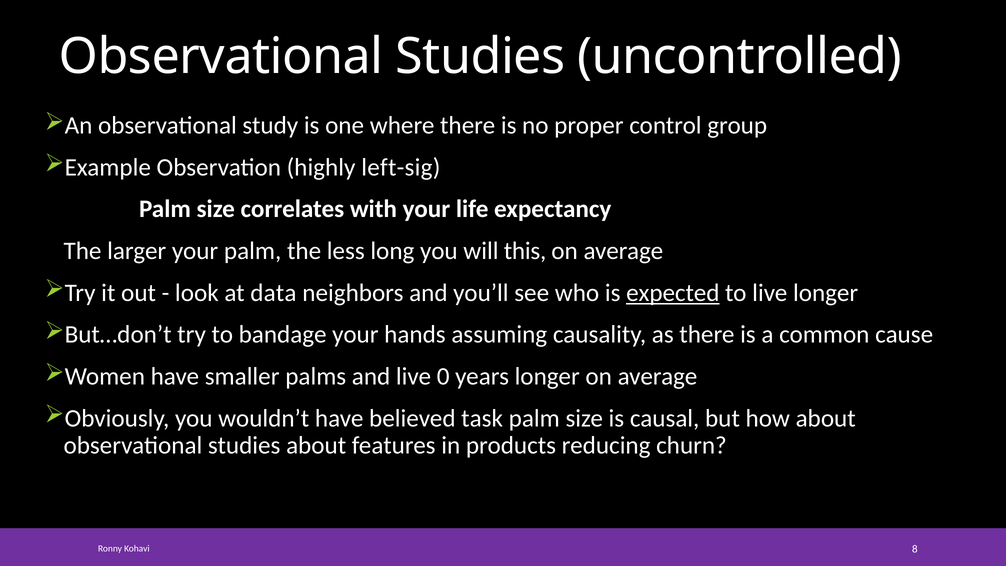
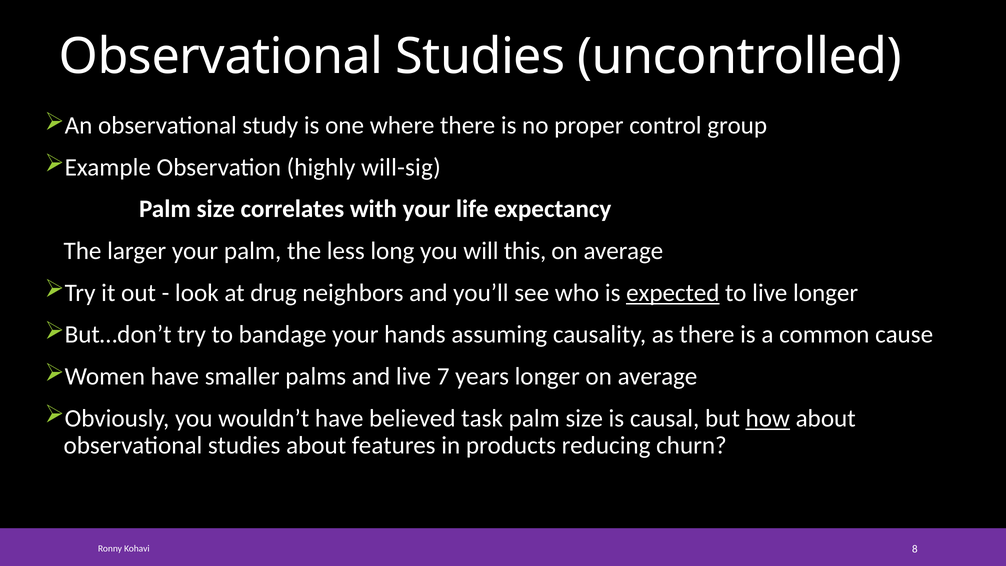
left-sig: left-sig -> will-sig
data: data -> drug
0: 0 -> 7
how underline: none -> present
